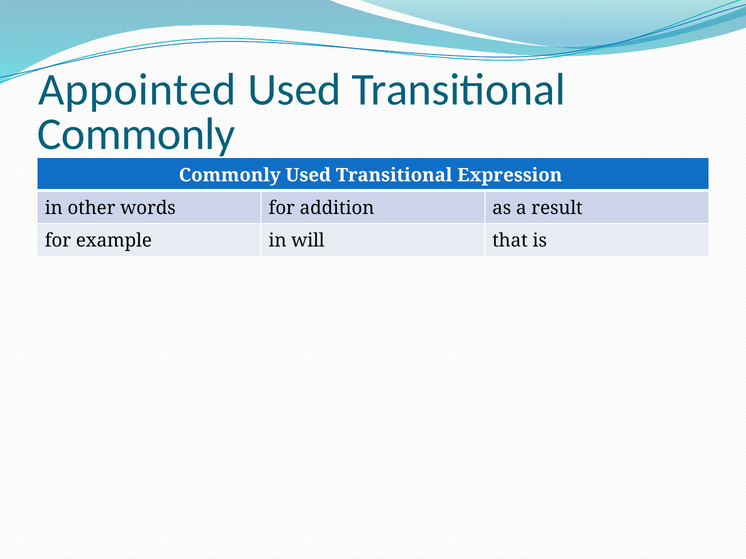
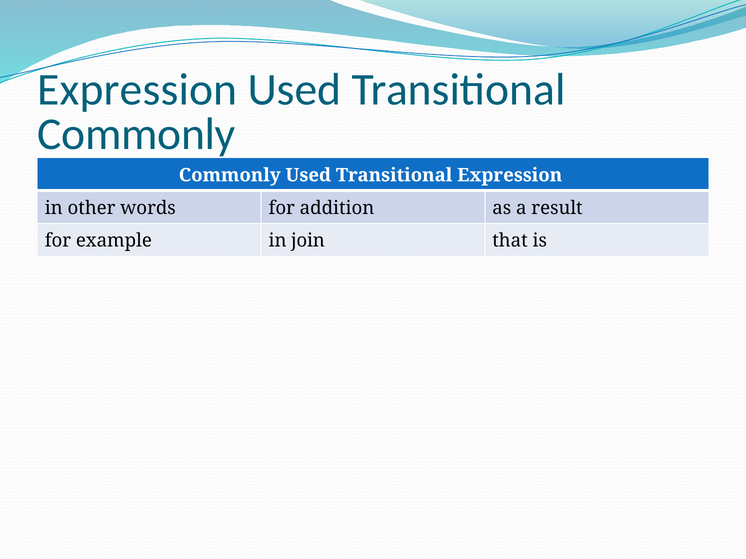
Appointed at (137, 90): Appointed -> Expression
will: will -> join
